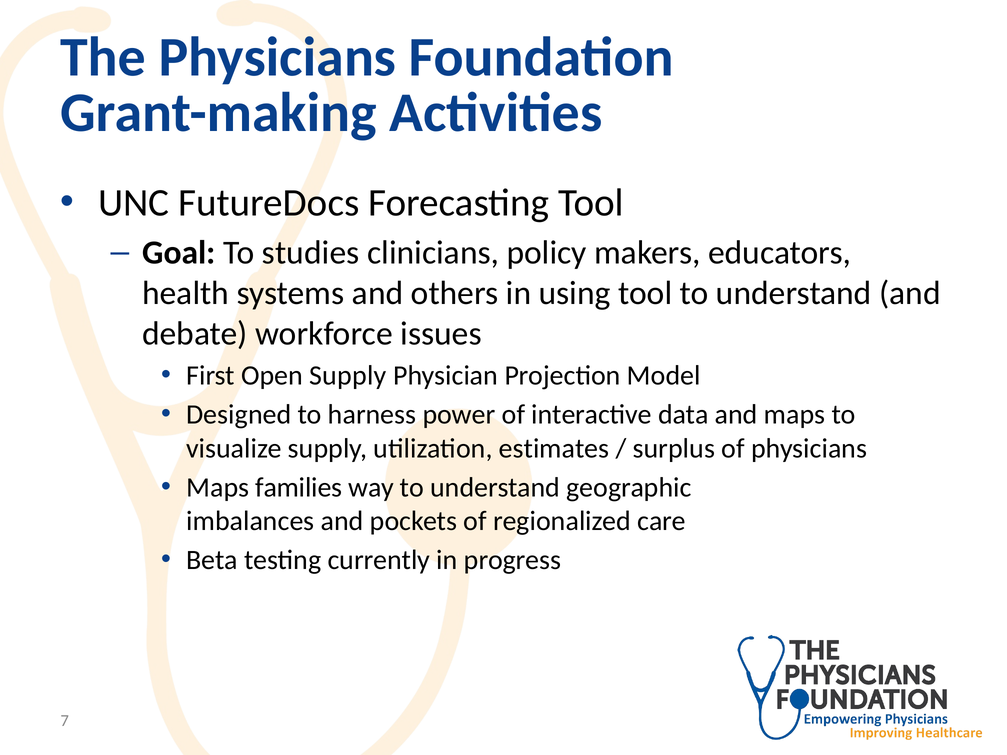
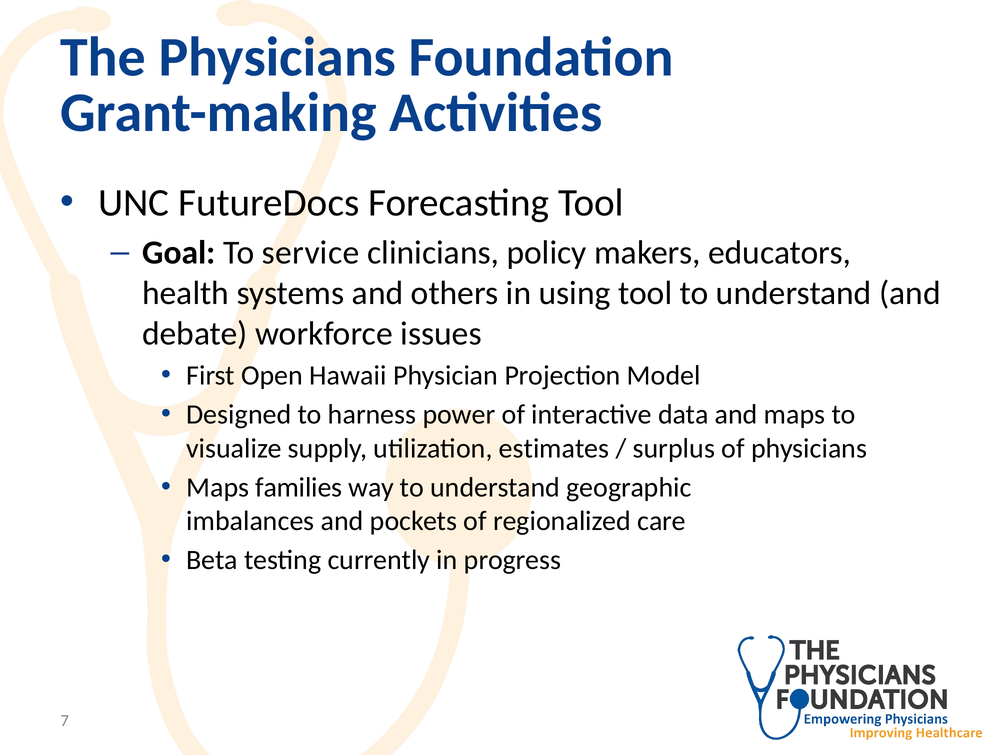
studies: studies -> service
Open Supply: Supply -> Hawaii
